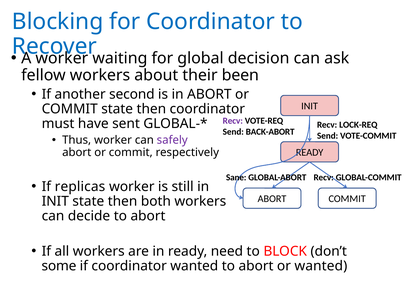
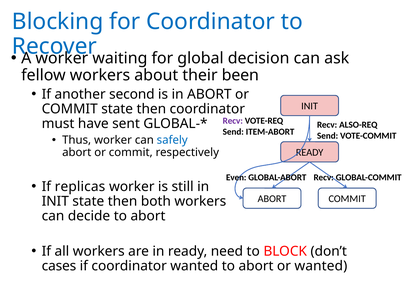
LOCK-REQ: LOCK-REQ -> ALSO-REQ
BACK-ABORT: BACK-ABORT -> ITEM-ABORT
safely colour: purple -> blue
Sane: Sane -> Even
some: some -> cases
